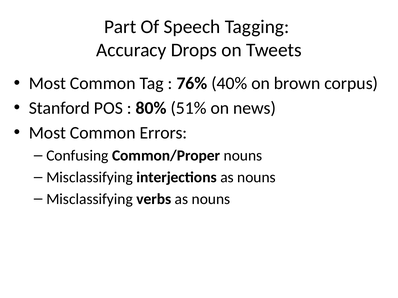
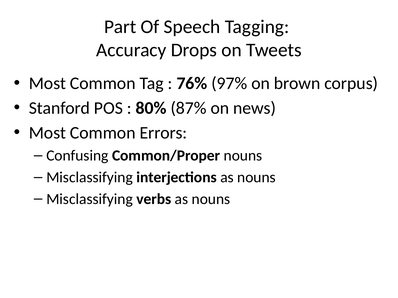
40%: 40% -> 97%
51%: 51% -> 87%
